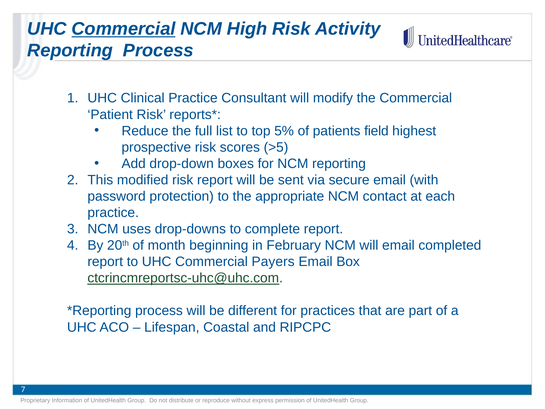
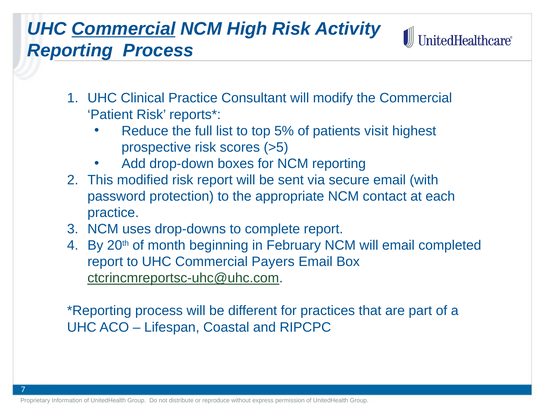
field: field -> visit
